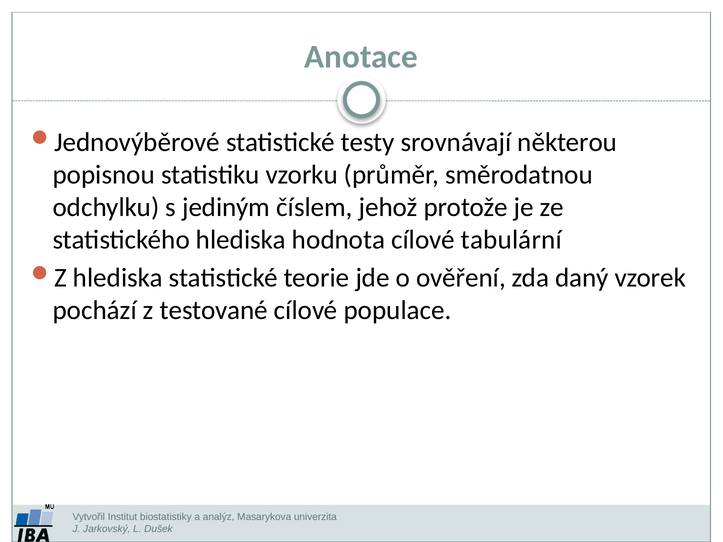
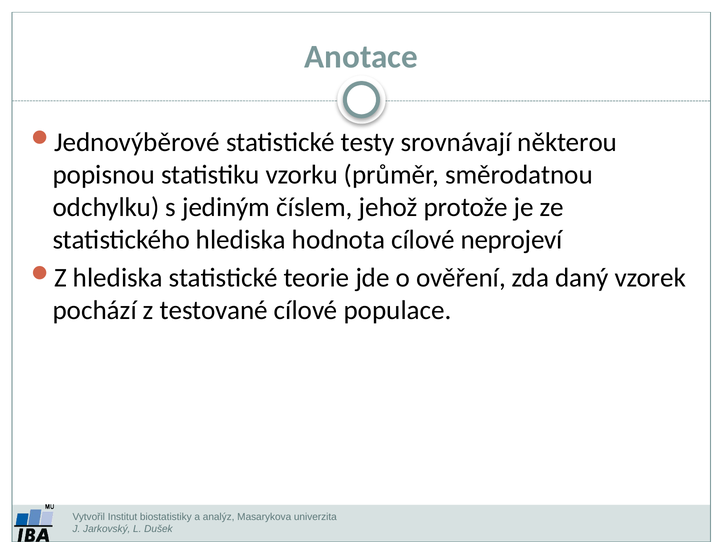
tabulární: tabulární -> neprojeví
